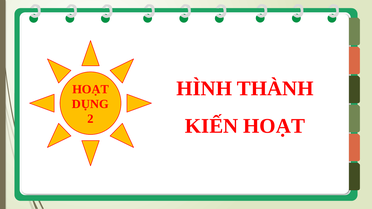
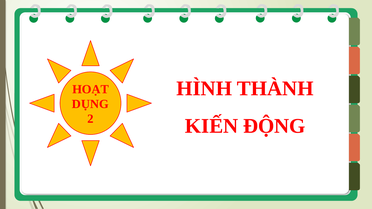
KIẾN HOẠT: HOẠT -> ĐỘNG
